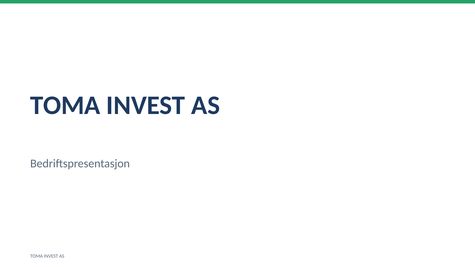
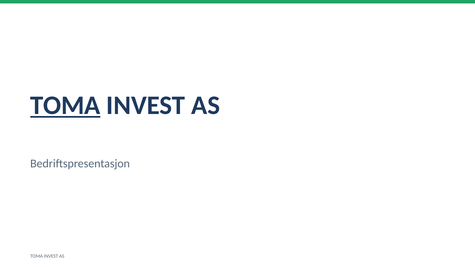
TOMA at (65, 105) underline: none -> present
